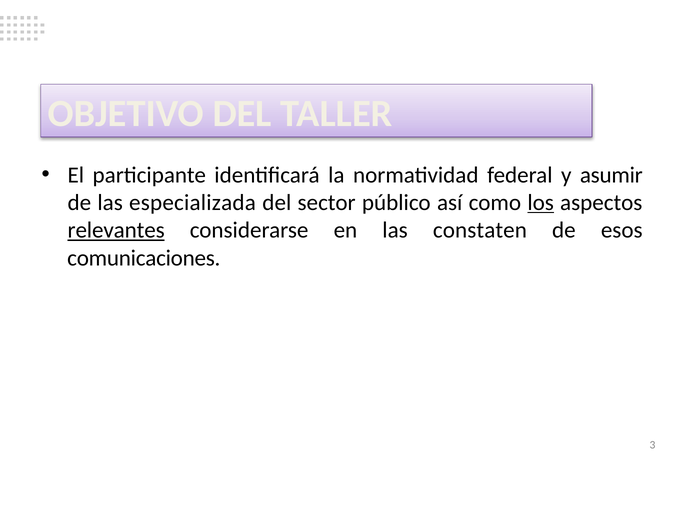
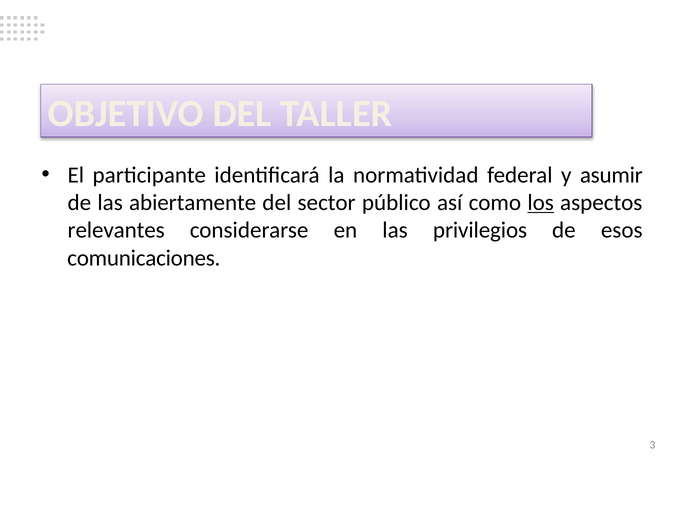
especializada: especializada -> abiertamente
relevantes underline: present -> none
constaten: constaten -> privilegios
